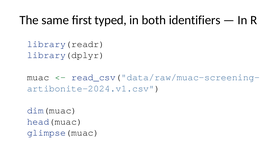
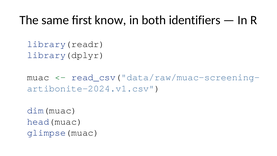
typed: typed -> know
